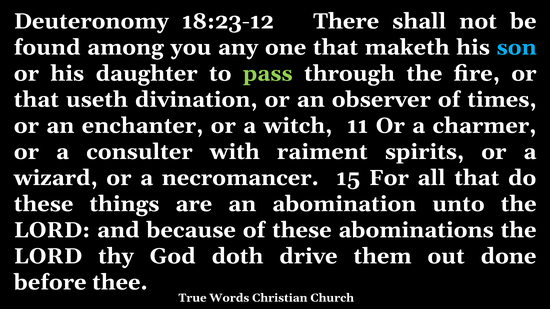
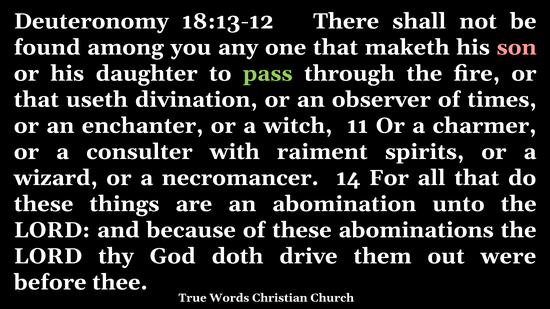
18:23-12: 18:23-12 -> 18:13-12
son colour: light blue -> pink
15: 15 -> 14
done: done -> were
